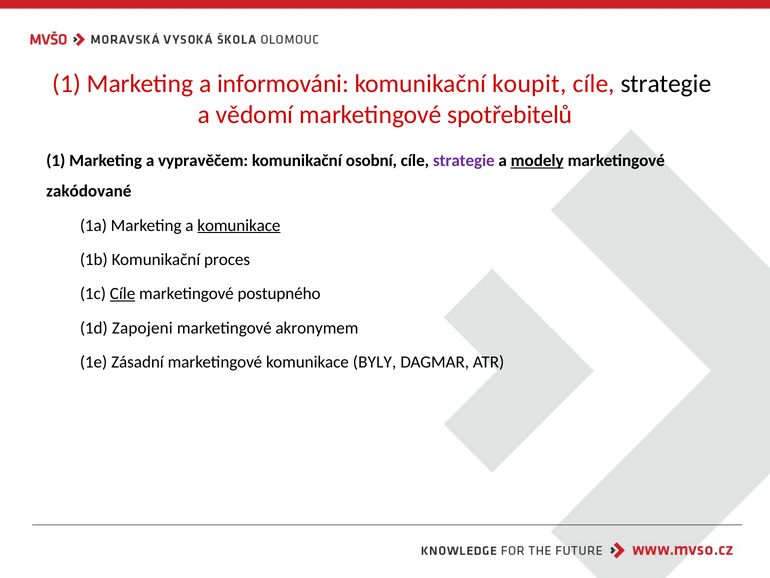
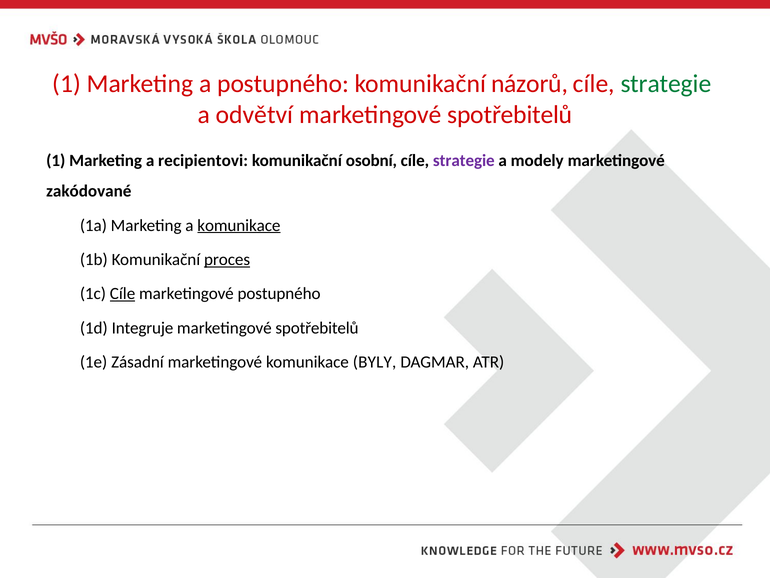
a informováni: informováni -> postupného
koupit: koupit -> názorů
strategie at (666, 84) colour: black -> green
vědomí: vědomí -> odvětví
vypravěčem: vypravěčem -> recipientovi
modely underline: present -> none
proces underline: none -> present
Zapojeni: Zapojeni -> Integruje
akronymem at (317, 328): akronymem -> spotřebitelů
